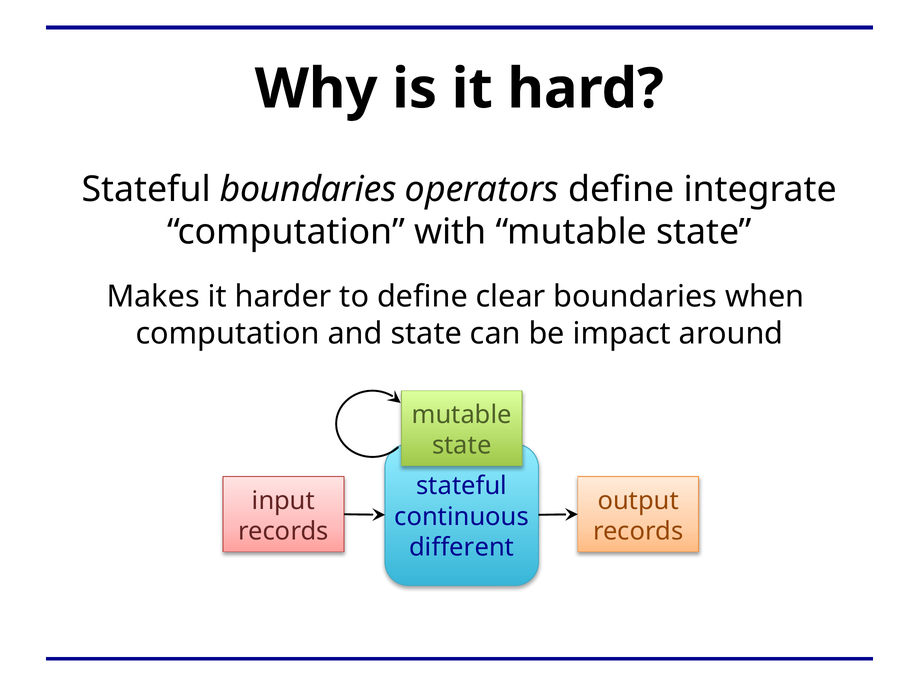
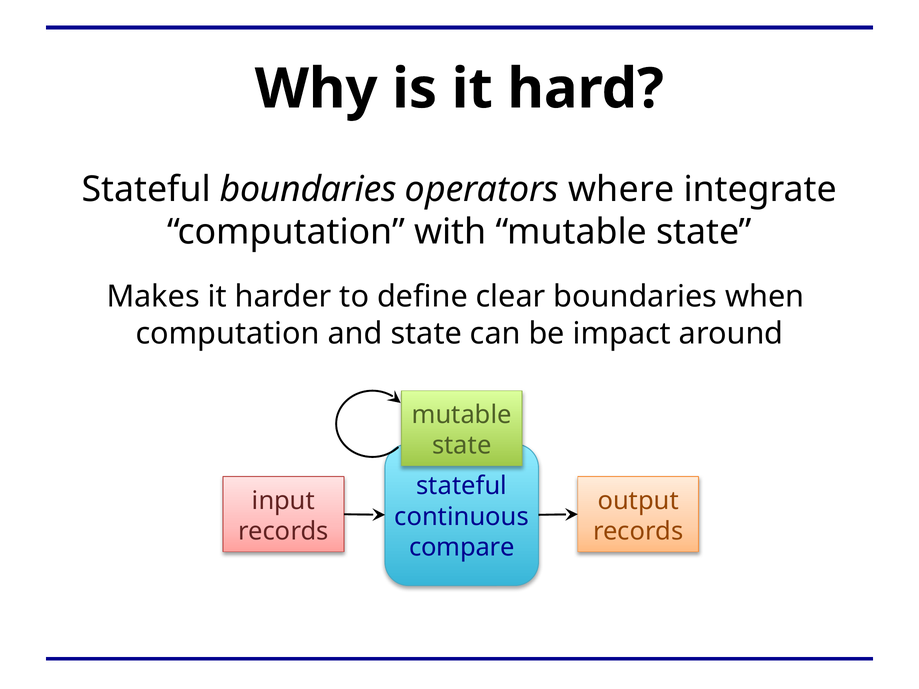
operators define: define -> where
different: different -> compare
